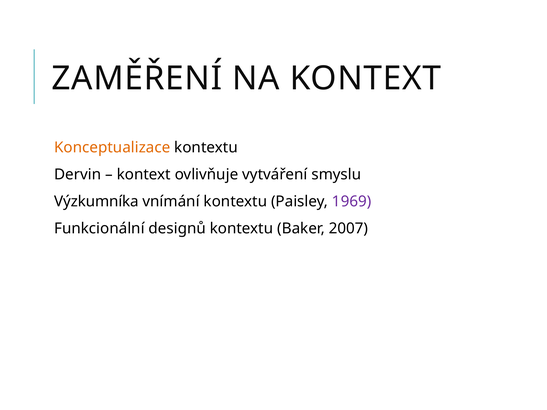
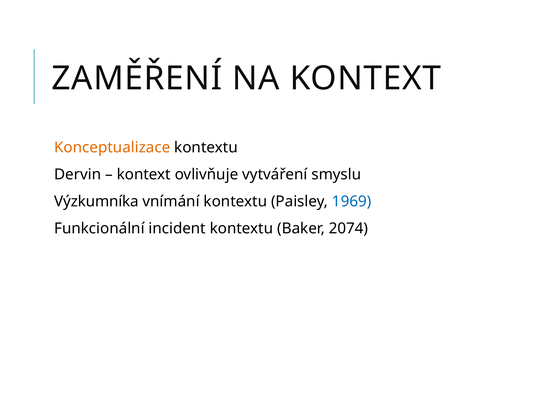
1969 colour: purple -> blue
designů: designů -> incident
2007: 2007 -> 2074
